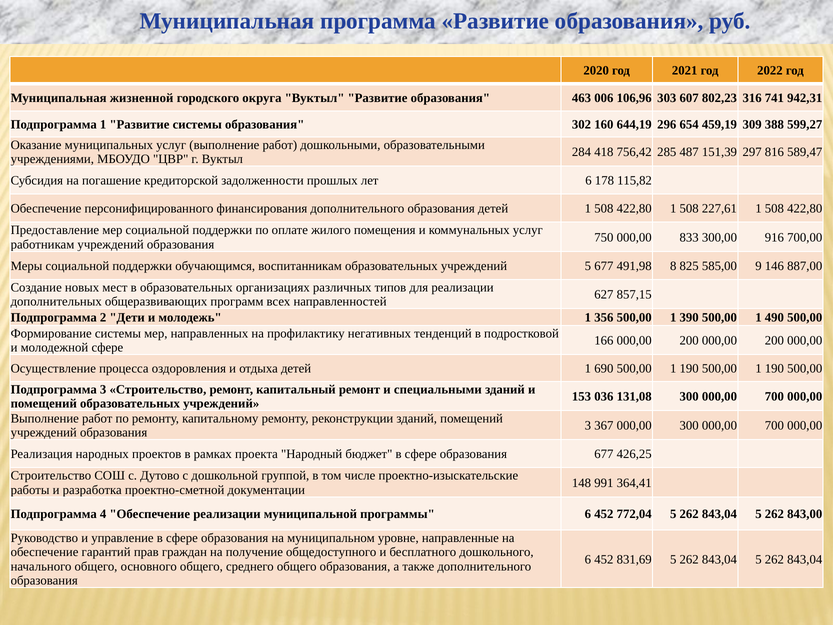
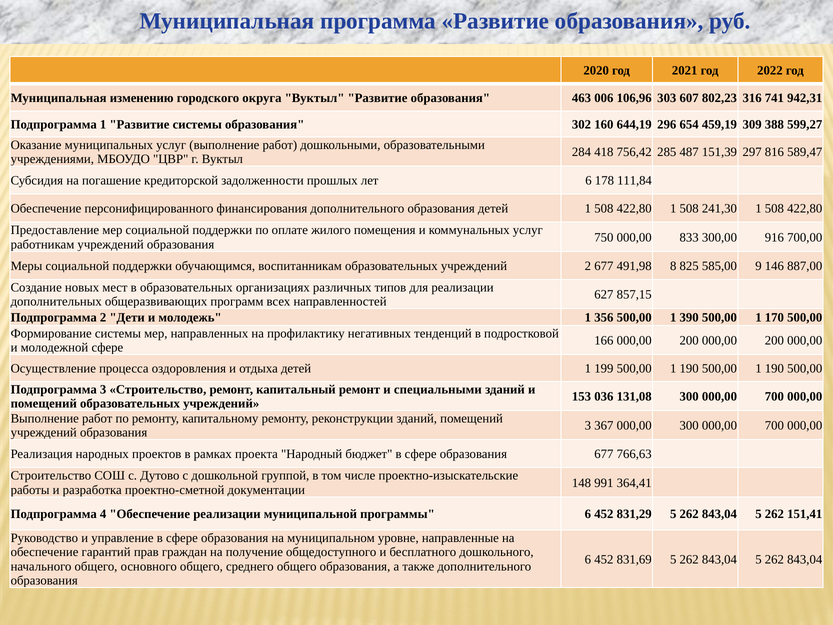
жизненной: жизненной -> изменению
115,82: 115,82 -> 111,84
227,61: 227,61 -> 241,30
учреждений 5: 5 -> 2
490: 490 -> 170
690: 690 -> 199
426,25: 426,25 -> 766,63
772,04: 772,04 -> 831,29
843,00: 843,00 -> 151,41
